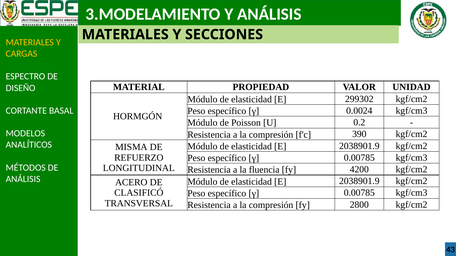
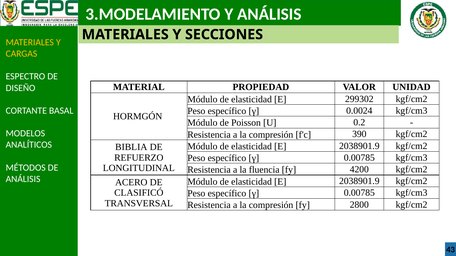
MISMA: MISMA -> BIBLIA
